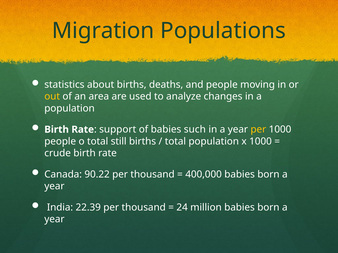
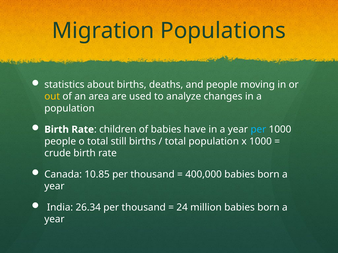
support: support -> children
such: such -> have
per at (258, 130) colour: yellow -> light blue
90.22: 90.22 -> 10.85
22.39: 22.39 -> 26.34
